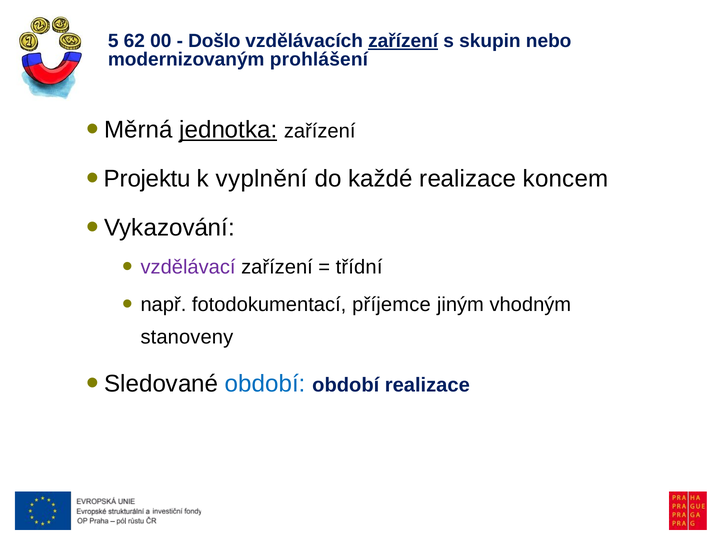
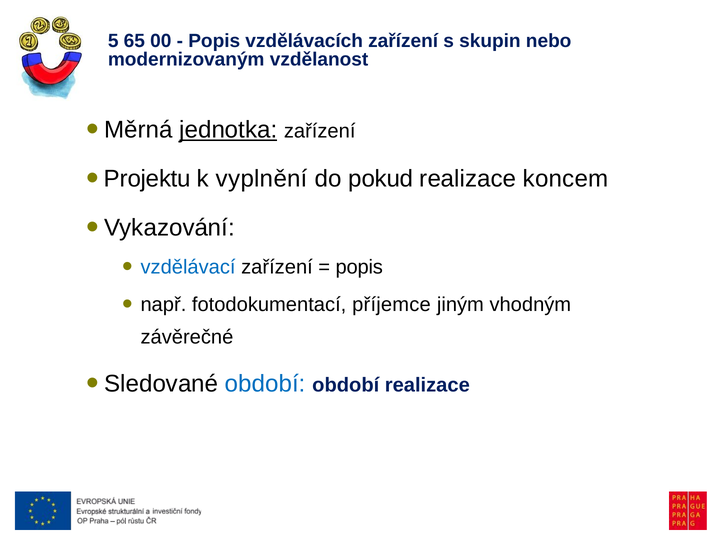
62: 62 -> 65
Došlo at (214, 41): Došlo -> Popis
zařízení at (403, 41) underline: present -> none
prohlášení: prohlášení -> vzdělanost
každé: každé -> pokud
vzdělávací colour: purple -> blue
třídní at (359, 267): třídní -> popis
stanoveny: stanoveny -> závěrečné
